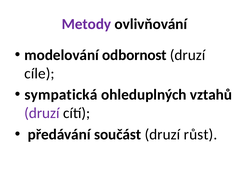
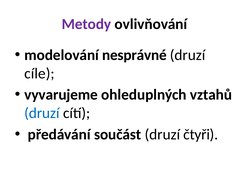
odbornost: odbornost -> nesprávné
sympatická: sympatická -> vyvarujeme
druzí at (42, 113) colour: purple -> blue
růst: růst -> čtyři
